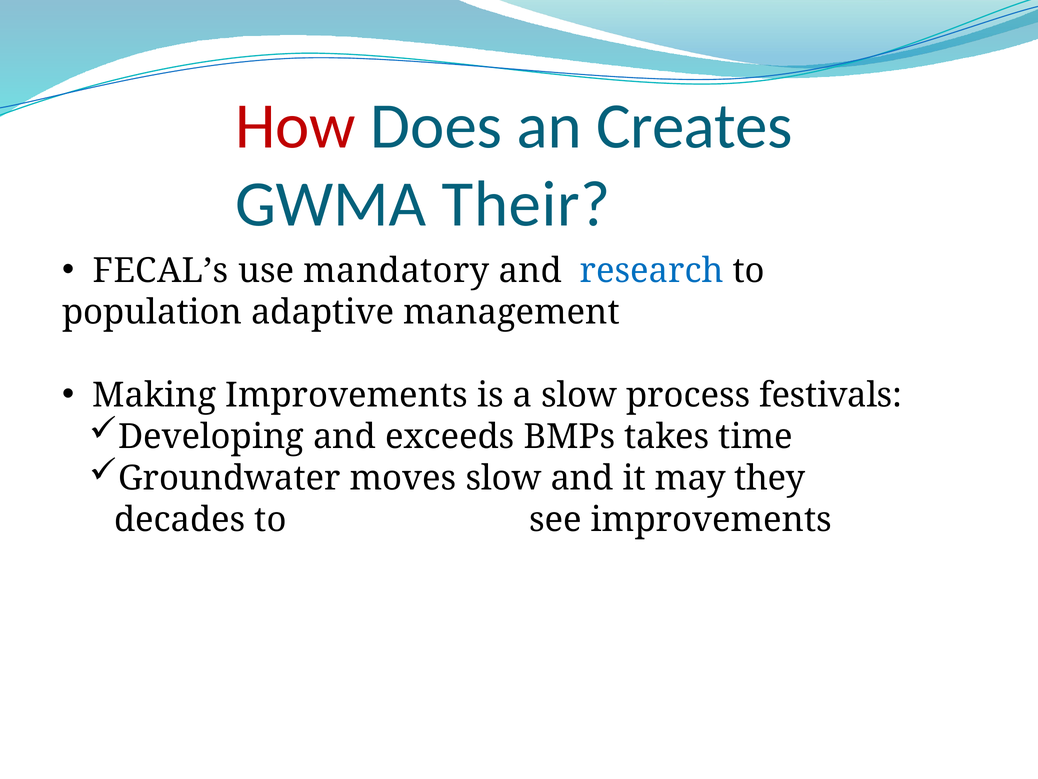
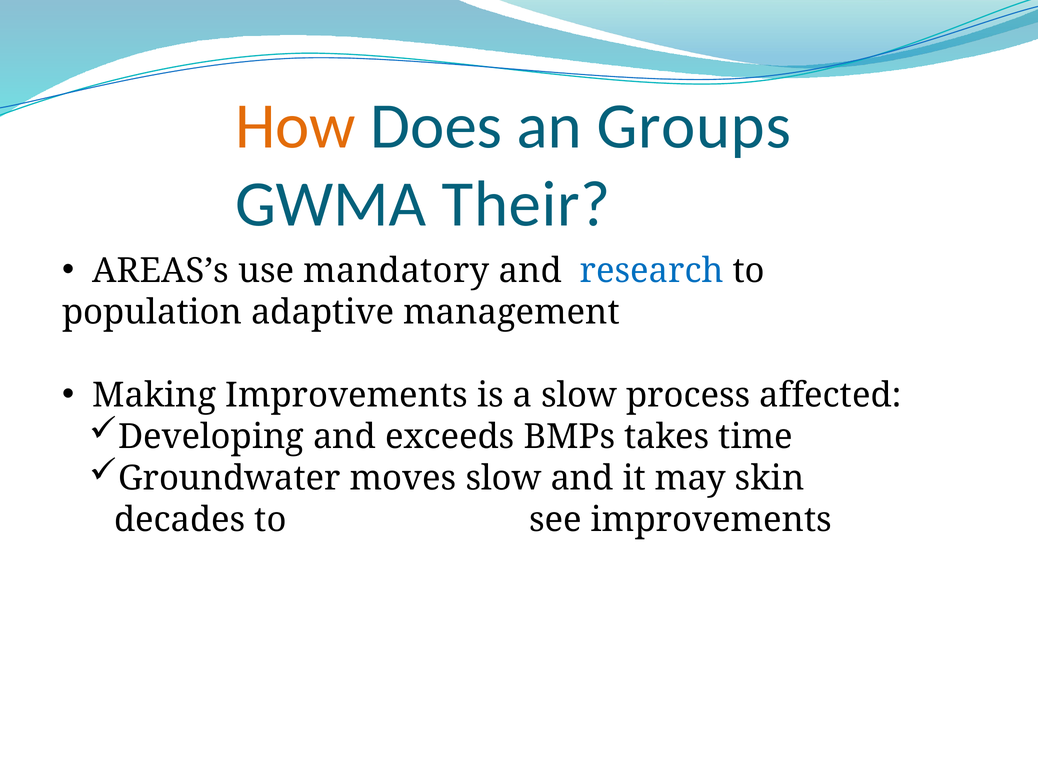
How colour: red -> orange
Creates: Creates -> Groups
FECAL’s: FECAL’s -> AREAS’s
festivals: festivals -> affected
they: they -> skin
